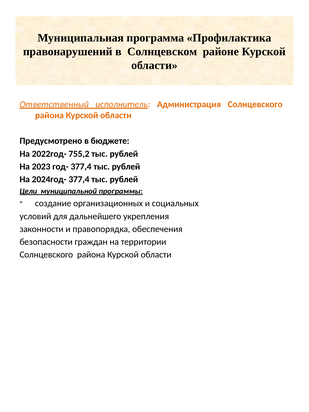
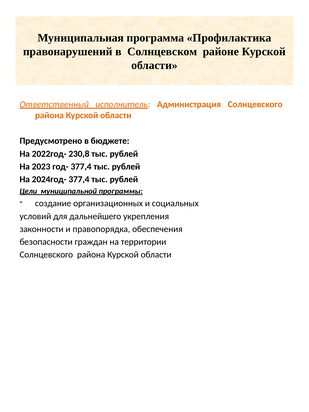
755,2: 755,2 -> 230,8
